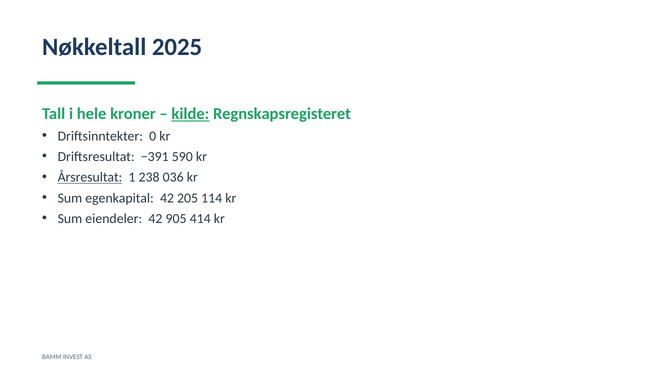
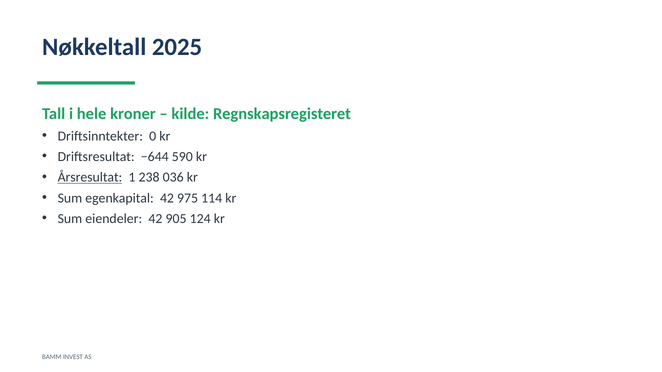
kilde underline: present -> none
−391: −391 -> −644
205: 205 -> 975
414: 414 -> 124
